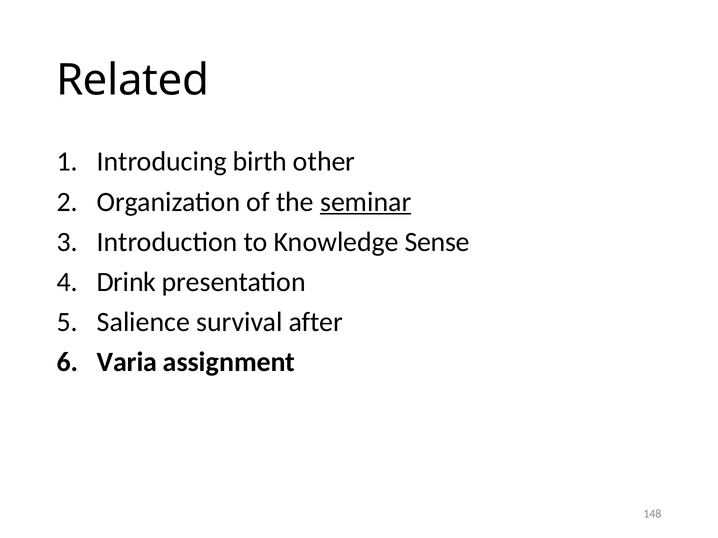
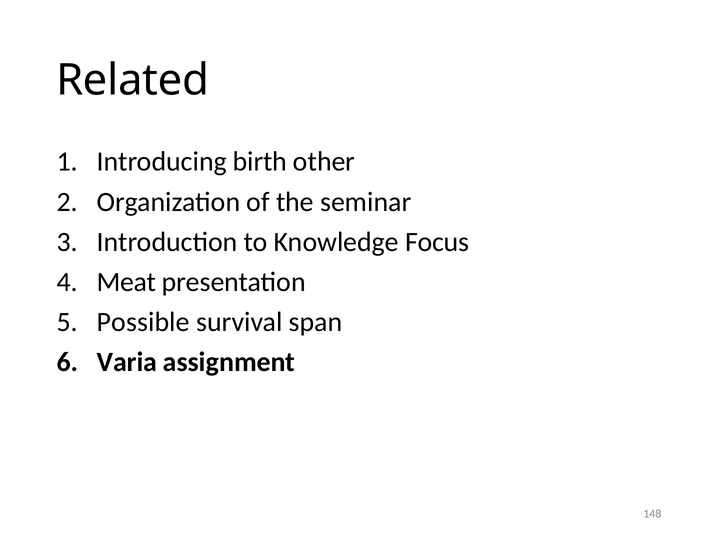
seminar underline: present -> none
Sense: Sense -> Focus
Drink: Drink -> Meat
Salience: Salience -> Possible
after: after -> span
